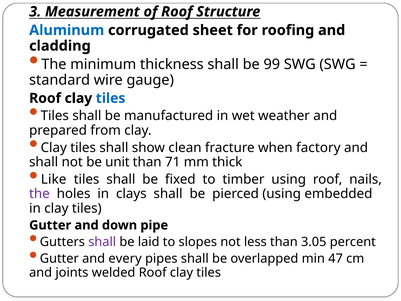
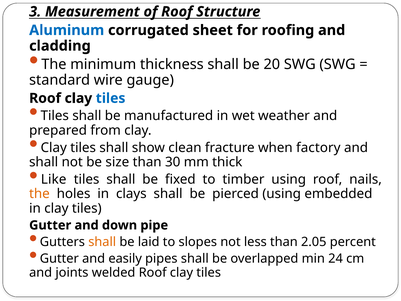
99: 99 -> 20
unit: unit -> size
71: 71 -> 30
the at (39, 194) colour: purple -> orange
shall at (102, 242) colour: purple -> orange
3.05: 3.05 -> 2.05
every: every -> easily
47: 47 -> 24
